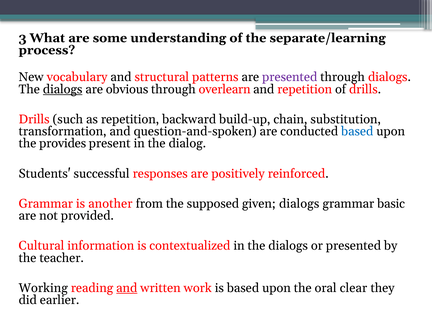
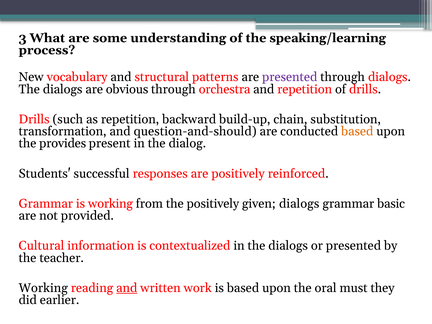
separate/learning: separate/learning -> speaking/learning
dialogs at (63, 89) underline: present -> none
overlearn: overlearn -> orchestra
question-and-spoken: question-and-spoken -> question-and-should
based at (357, 131) colour: blue -> orange
is another: another -> working
the supposed: supposed -> positively
clear: clear -> must
